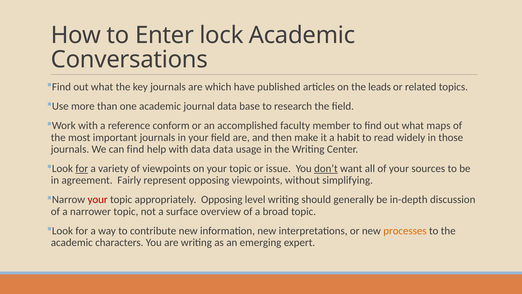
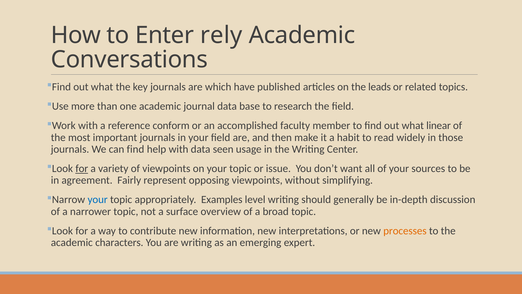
lock: lock -> rely
maps: maps -> linear
data data: data -> seen
don’t underline: present -> none
your at (98, 199) colour: red -> blue
appropriately Opposing: Opposing -> Examples
